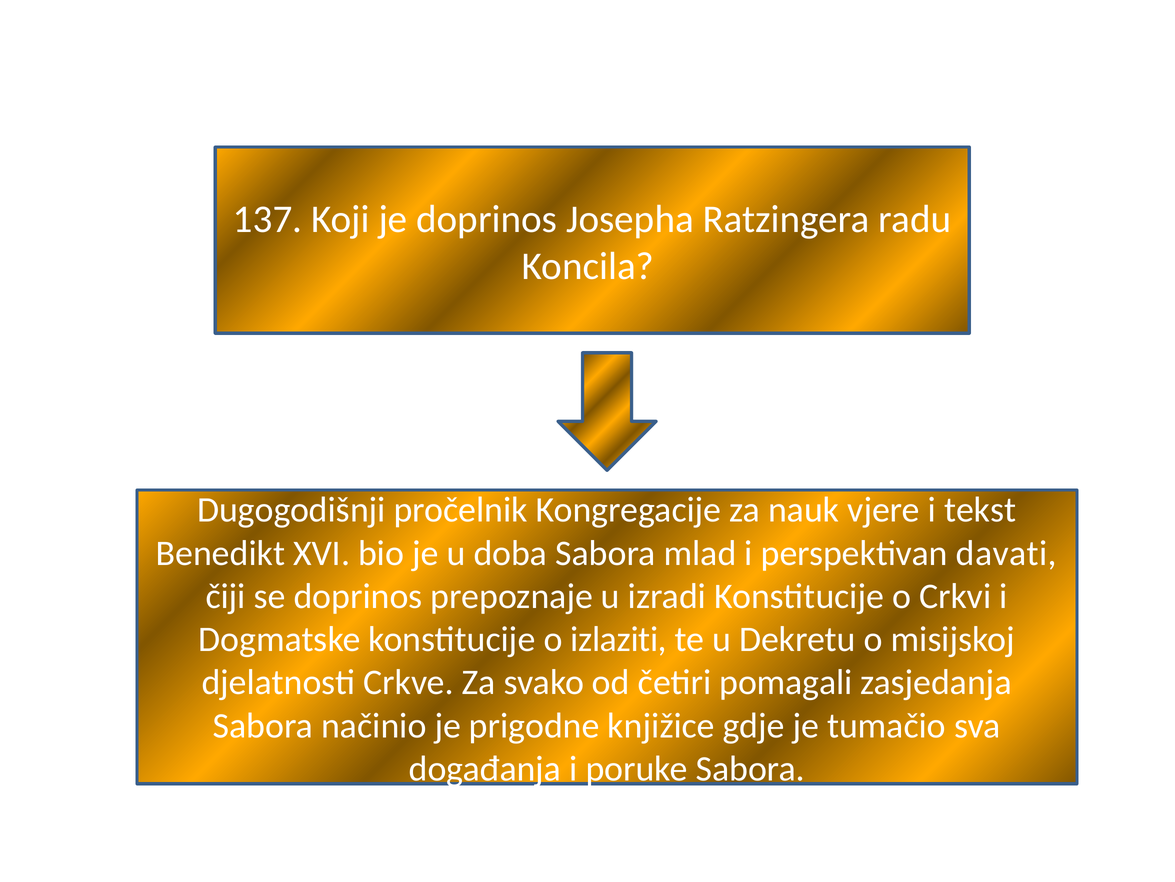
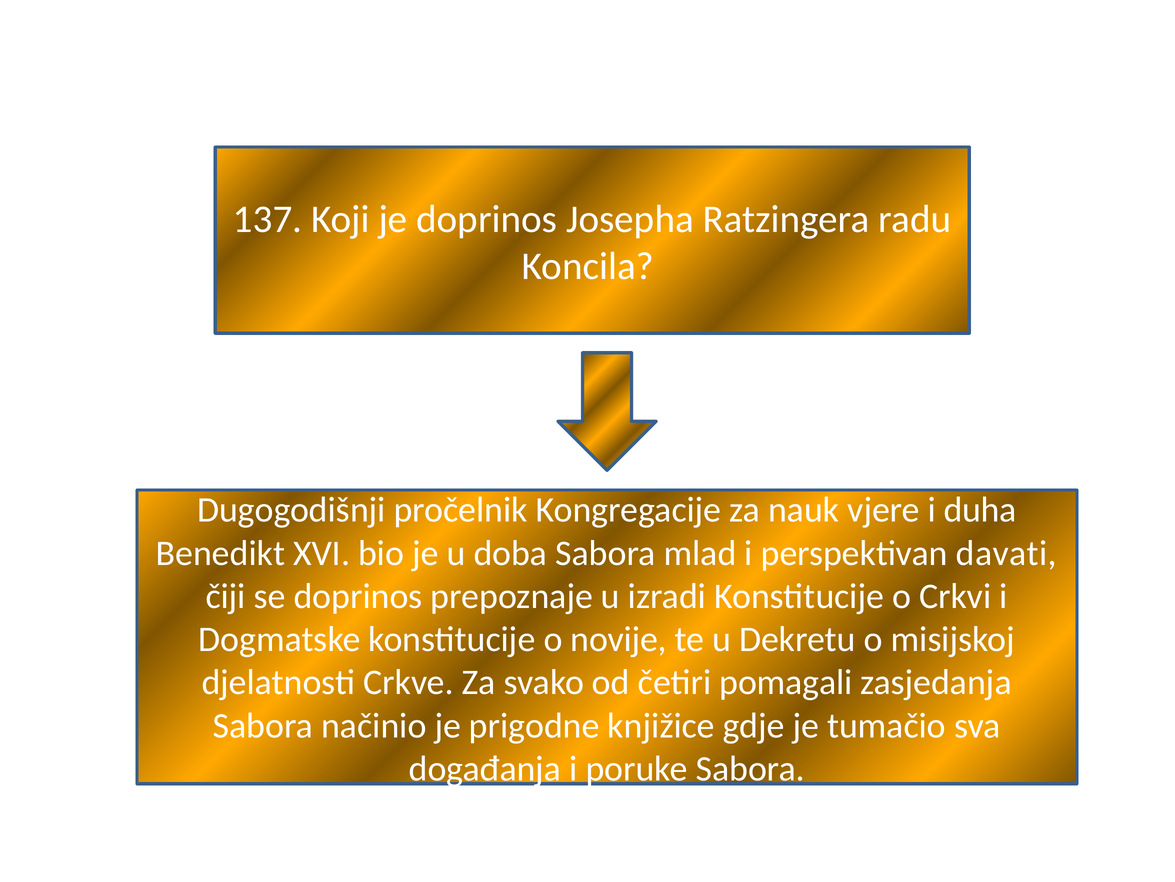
tekst: tekst -> duha
izlaziti: izlaziti -> novije
